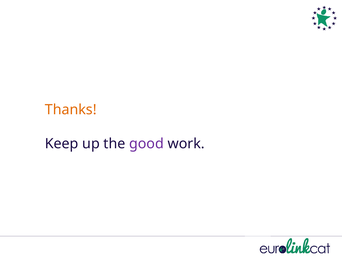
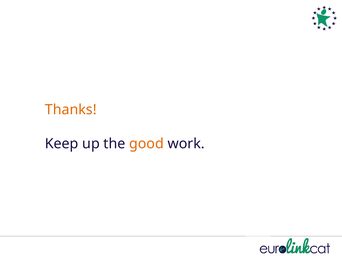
good colour: purple -> orange
